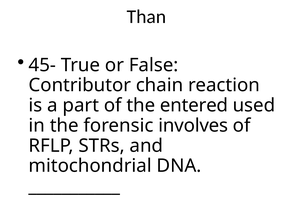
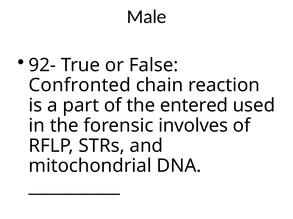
Than: Than -> Male
45-: 45- -> 92-
Contributor: Contributor -> Confronted
